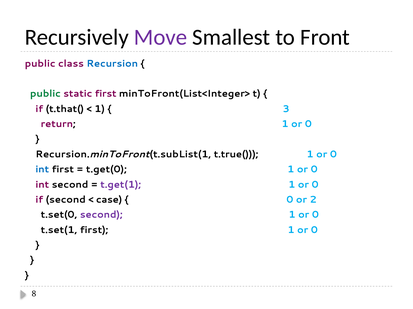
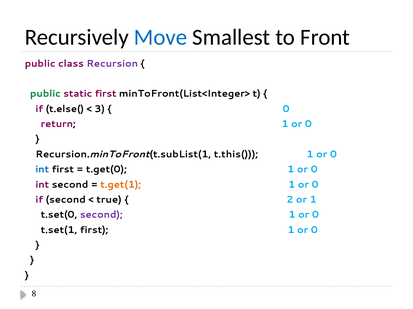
Move colour: purple -> blue
Recursion colour: blue -> purple
t.that(: t.that( -> t.else(
1 at (100, 109): 1 -> 3
3 at (286, 109): 3 -> 0
t.true(: t.true( -> t.this(
t.get(1 colour: purple -> orange
case: case -> true
0 at (290, 200): 0 -> 2
or 2: 2 -> 1
